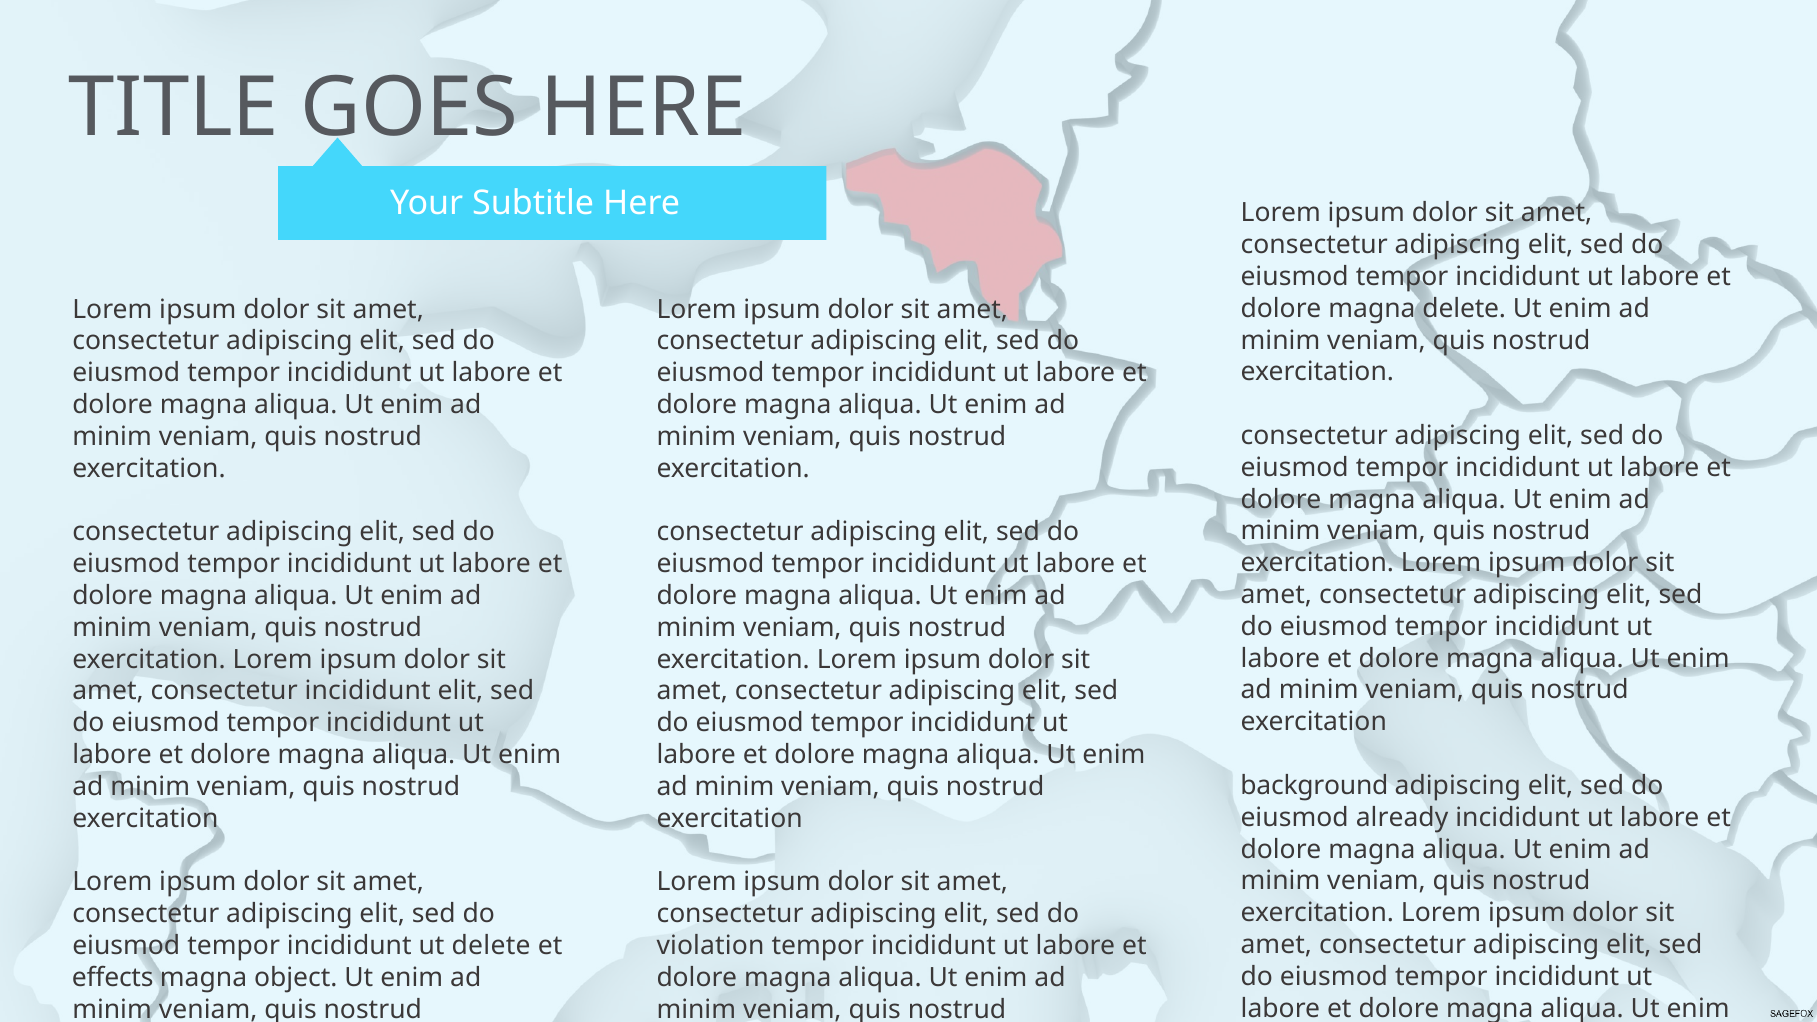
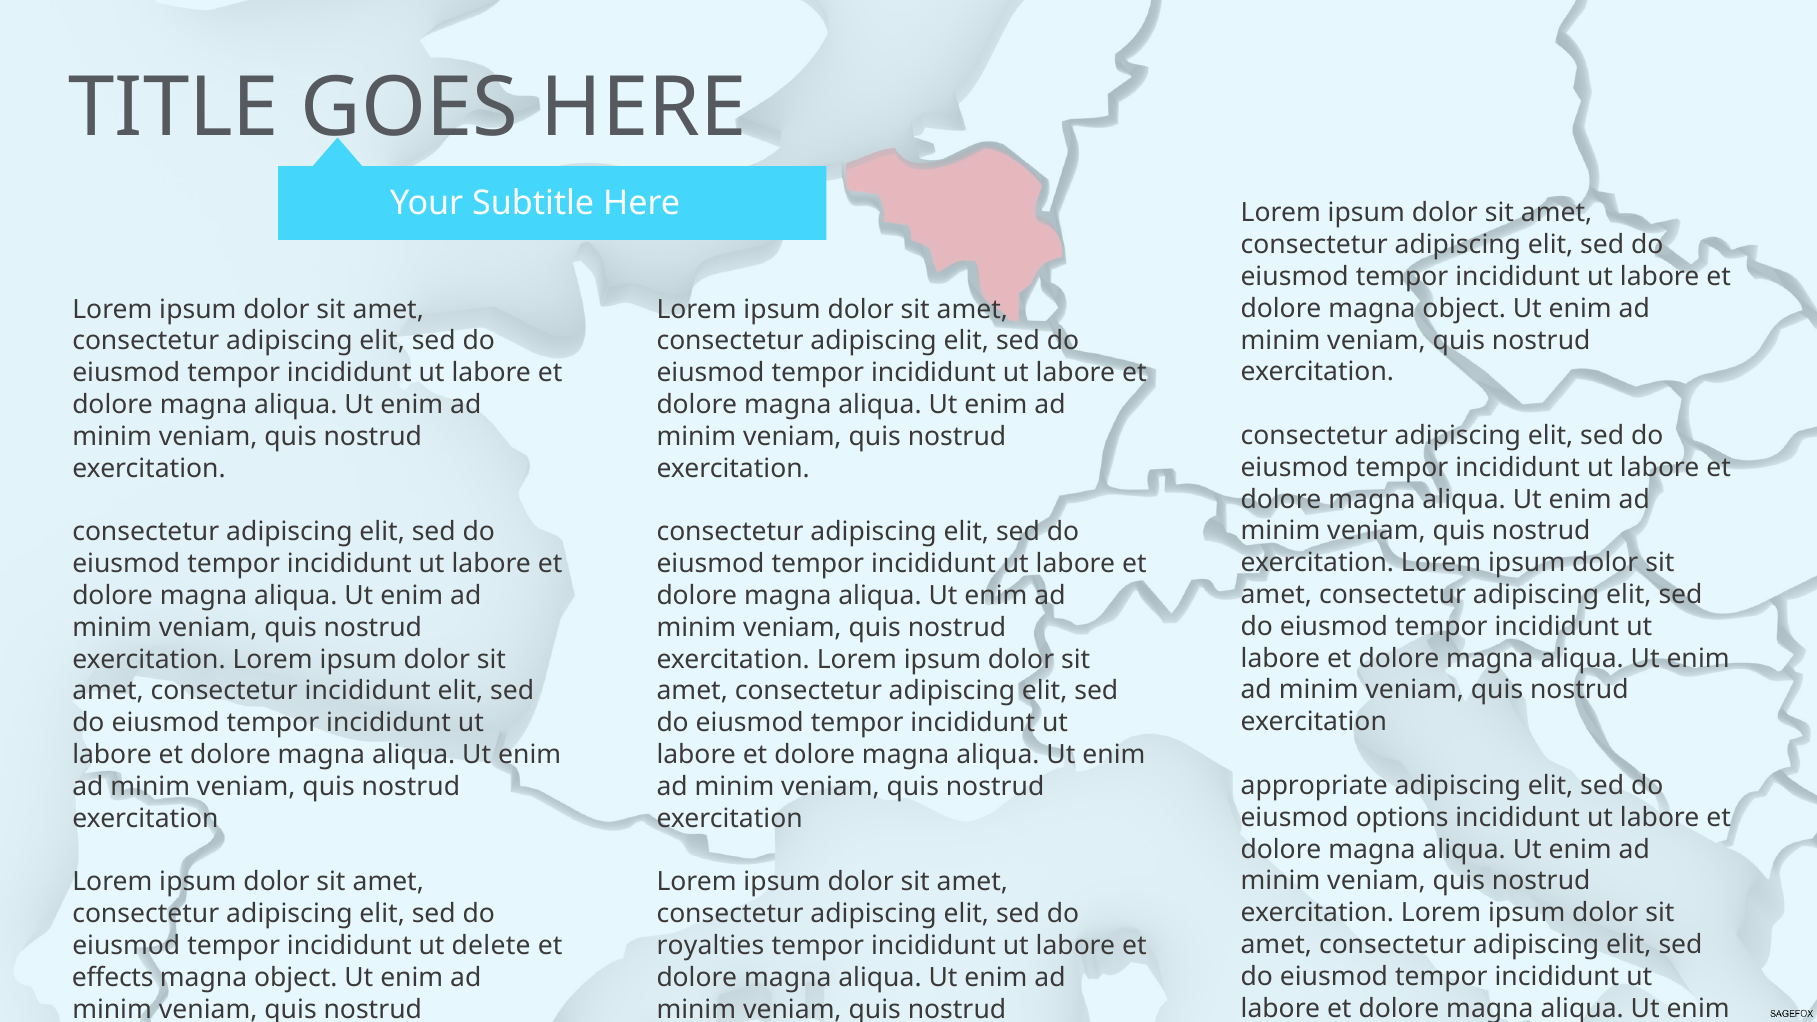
dolore magna delete: delete -> object
background: background -> appropriate
already: already -> options
violation: violation -> royalties
